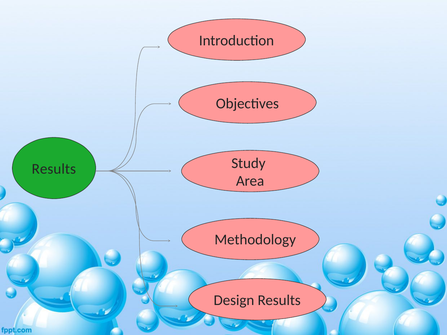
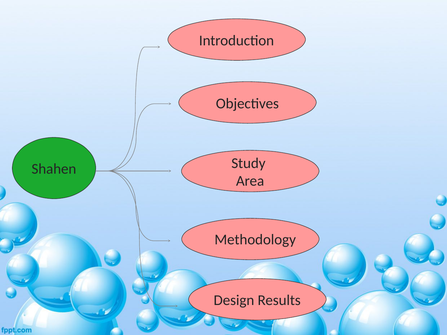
Results at (54, 169): Results -> Shahen
